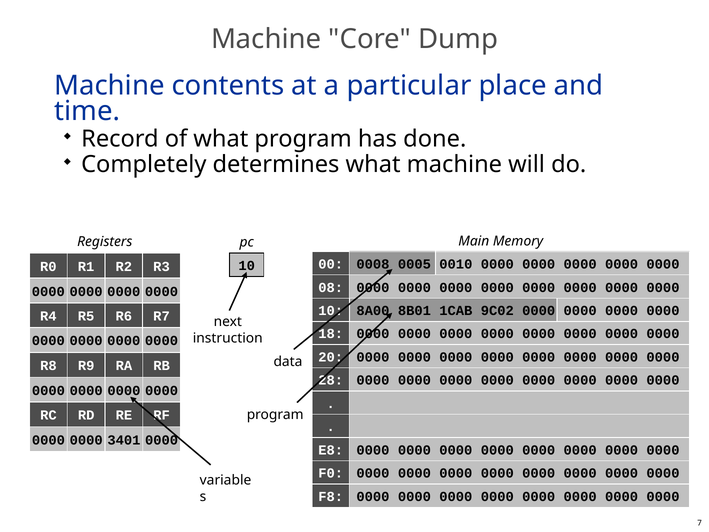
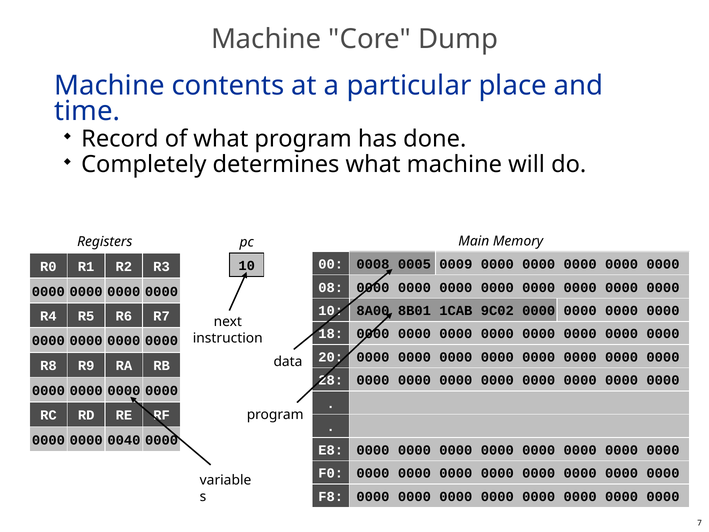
0010: 0010 -> 0009
3401: 3401 -> 0040
